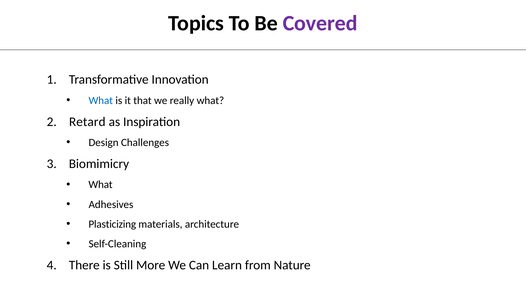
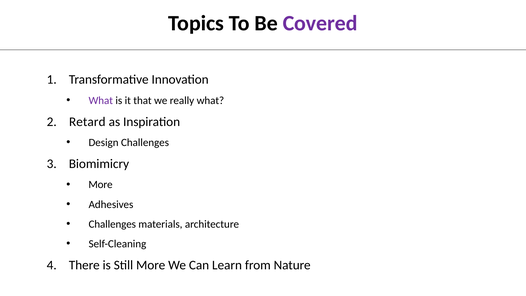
What at (101, 100) colour: blue -> purple
What at (101, 185): What -> More
Plasticizing at (112, 224): Plasticizing -> Challenges
